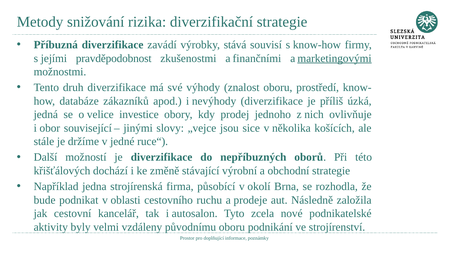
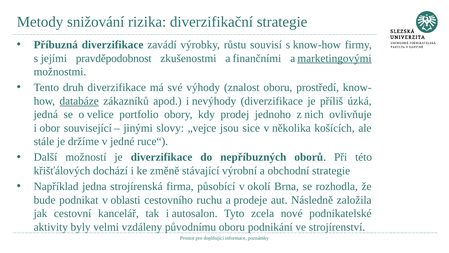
stává: stává -> růstu
databáze underline: none -> present
investice: investice -> portfolio
